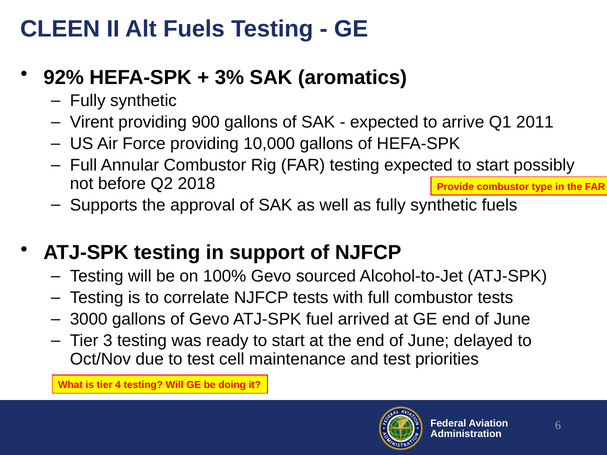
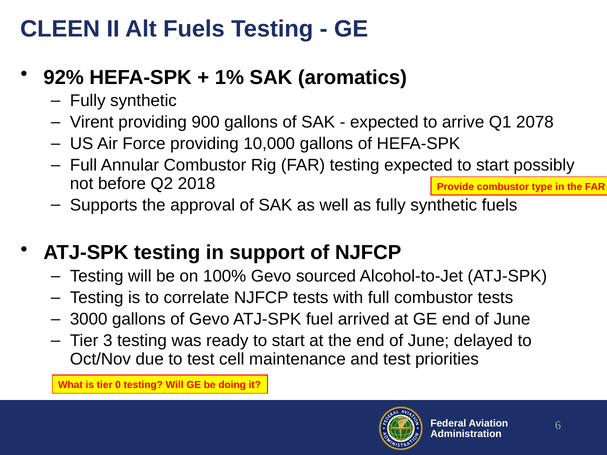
3%: 3% -> 1%
2011: 2011 -> 2078
4: 4 -> 0
